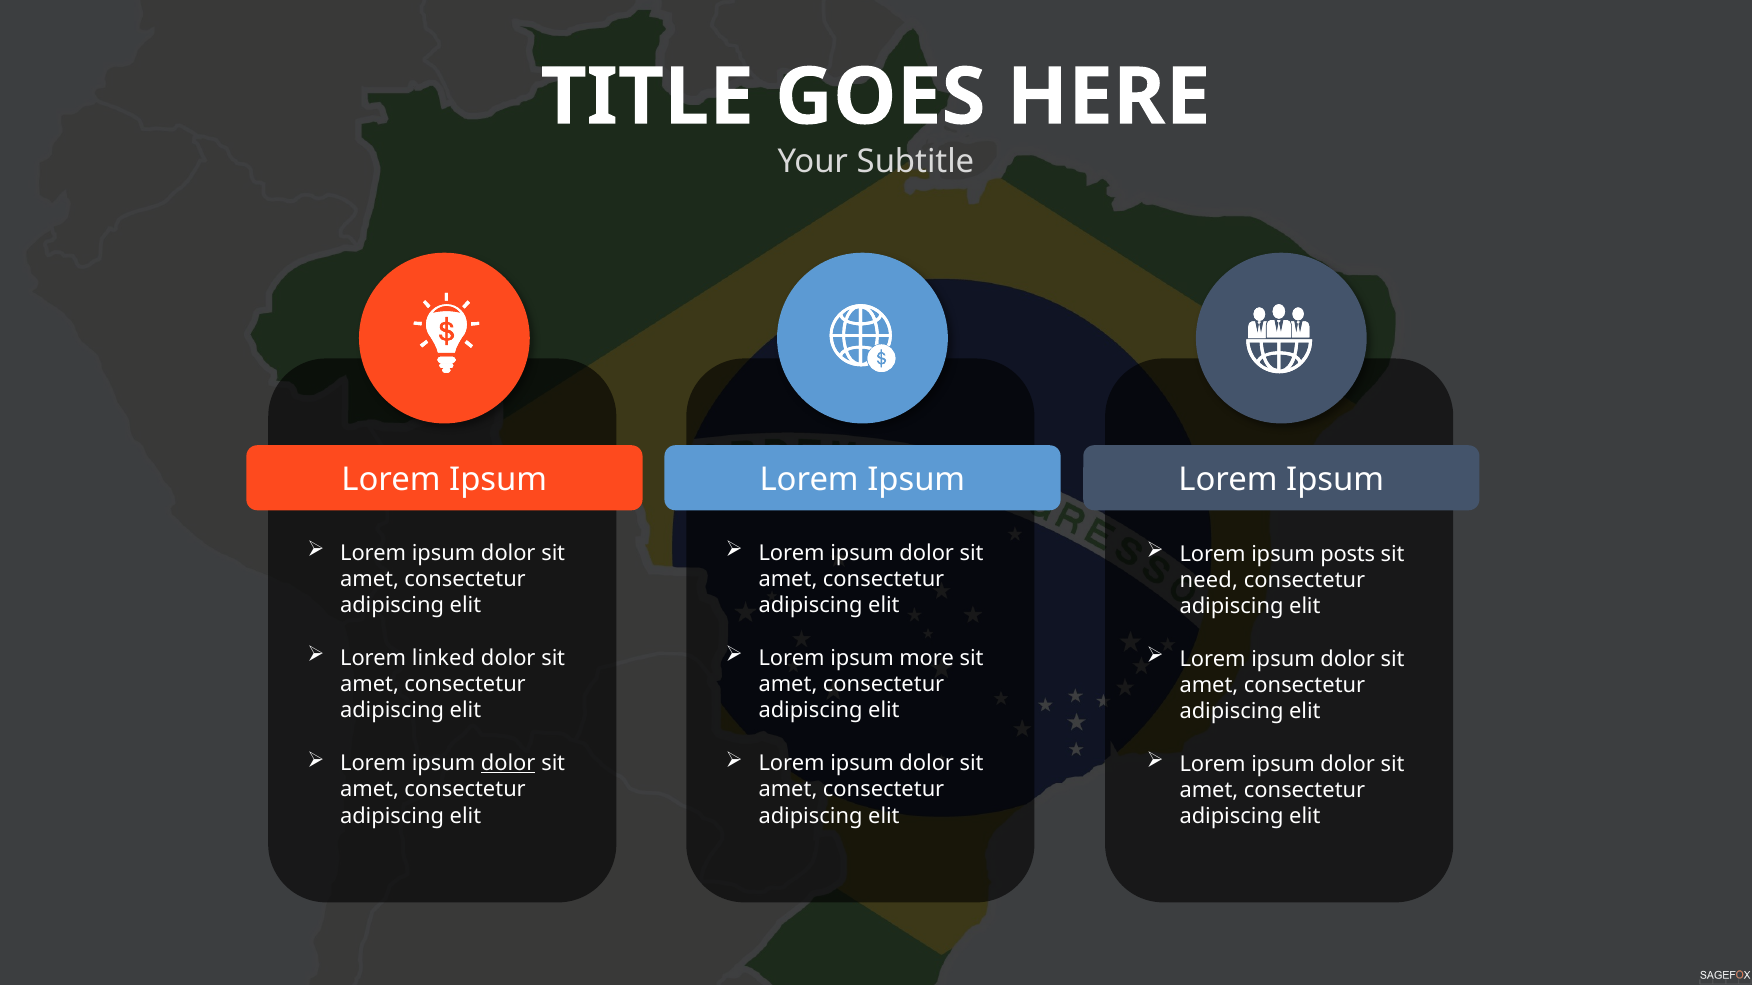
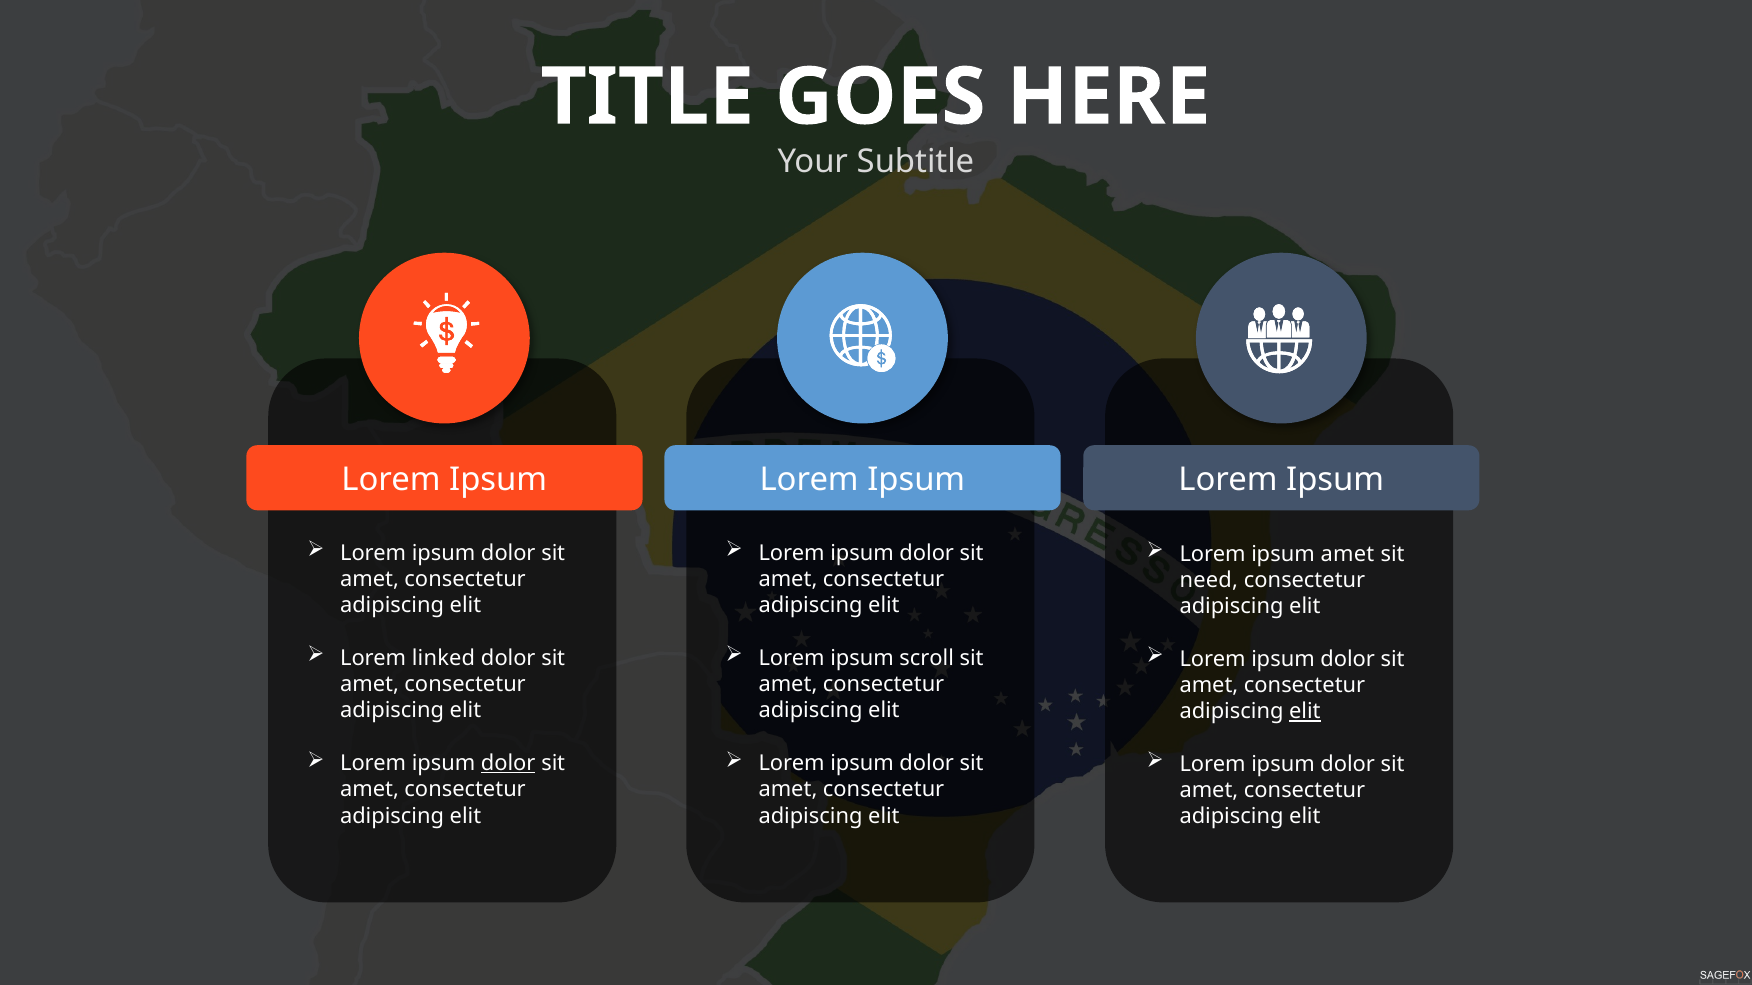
ipsum posts: posts -> amet
more: more -> scroll
elit at (1305, 712) underline: none -> present
